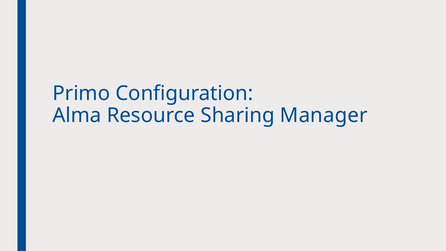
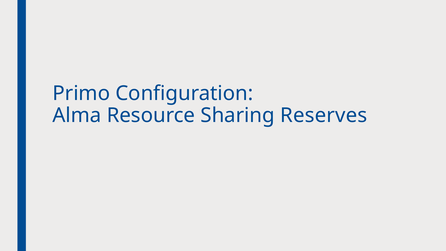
Manager: Manager -> Reserves
